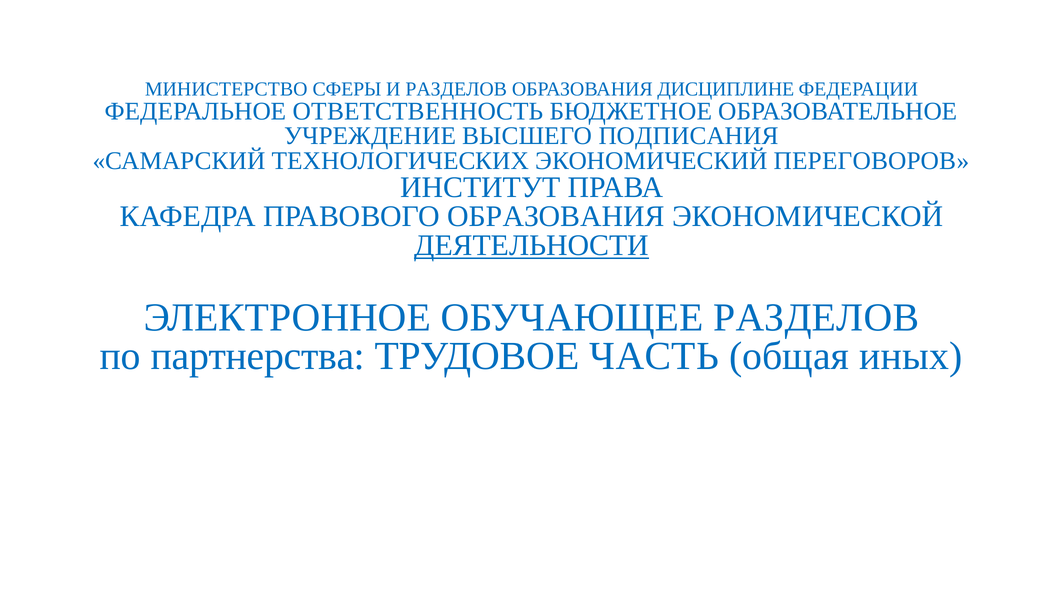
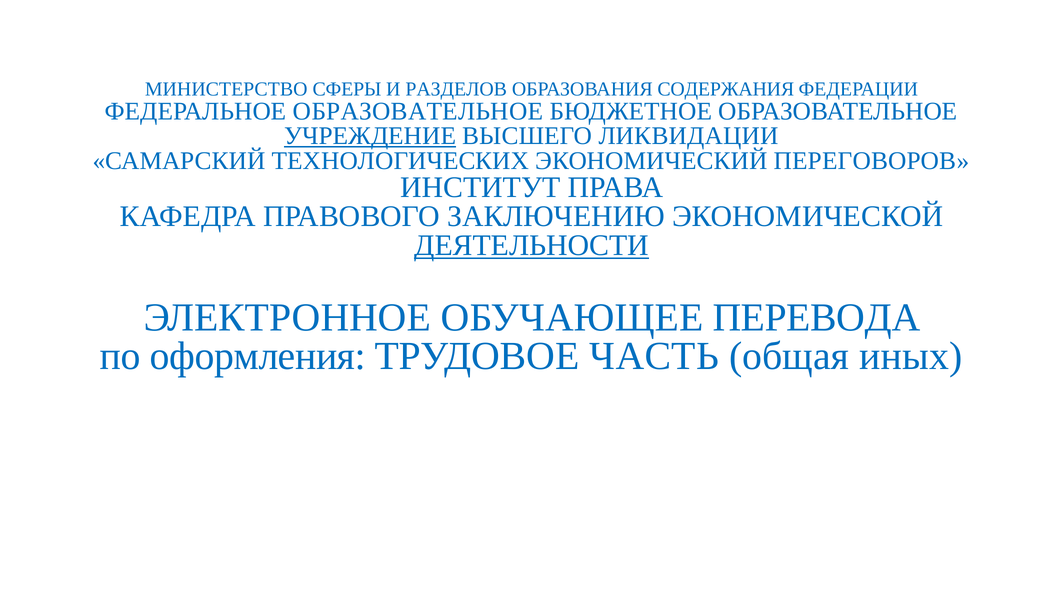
ДИСЦИПЛИНЕ: ДИСЦИПЛИНЕ -> СОДЕРЖАНИЯ
ФЕДЕРАЛЬНОЕ ОТВЕТСТВЕННОСТЬ: ОТВЕТСТВЕННОСТЬ -> ОБРАЗОВАТЕЛЬНОЕ
УЧРЕЖДЕНИЕ underline: none -> present
ПОДПИСАНИЯ: ПОДПИСАНИЯ -> ЛИКВИДАЦИИ
ПРАВОВОГО ОБРАЗОВАНИЯ: ОБРАЗОВАНИЯ -> ЗАКЛЮЧЕНИЮ
ОБУЧАЮЩЕЕ РАЗДЕЛОВ: РАЗДЕЛОВ -> ПЕРЕВОДА
партнерства: партнерства -> оформления
